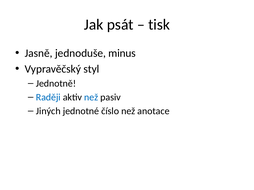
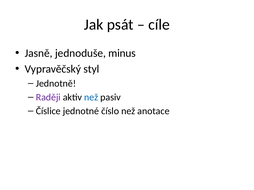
tisk: tisk -> cíle
Raději colour: blue -> purple
Jiných: Jiných -> Číslice
